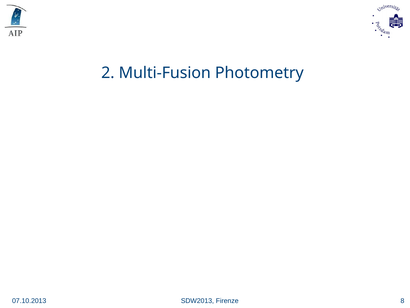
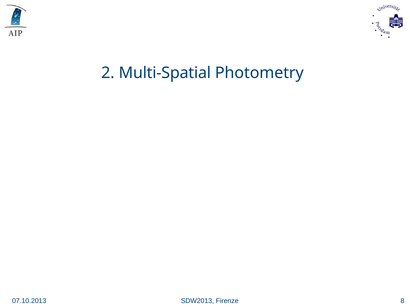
Multi-Fusion: Multi-Fusion -> Multi-Spatial
